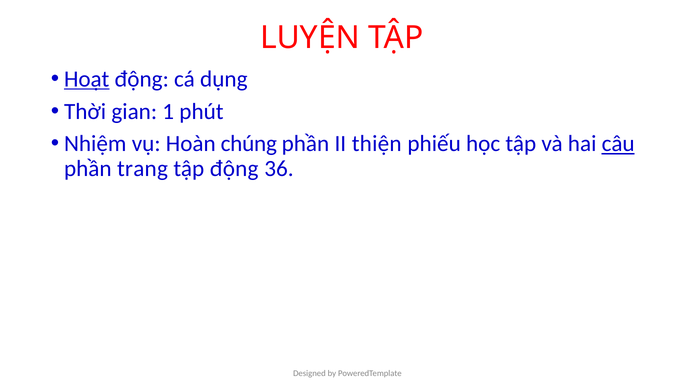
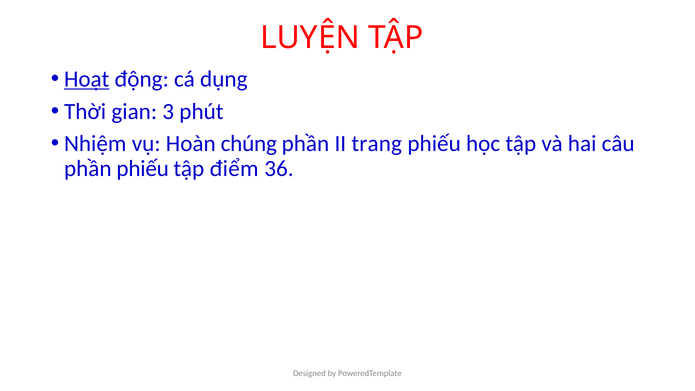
1: 1 -> 3
thiện: thiện -> trang
câu underline: present -> none
phần trang: trang -> phiếu
tập động: động -> điểm
